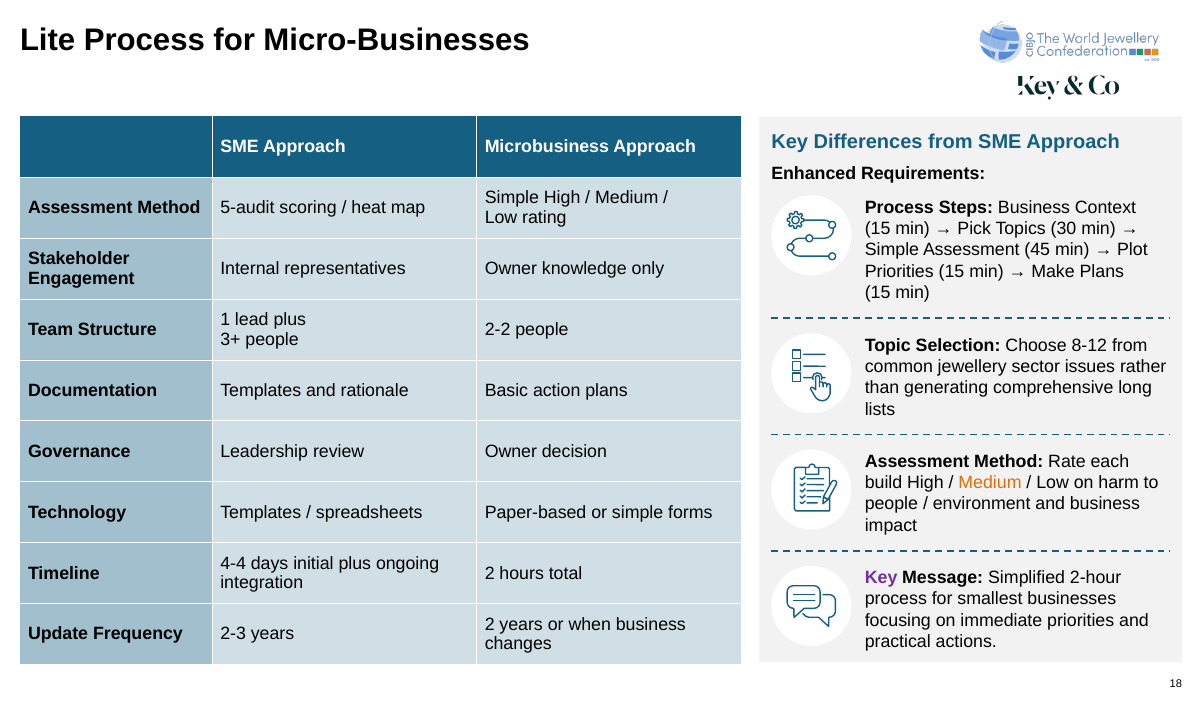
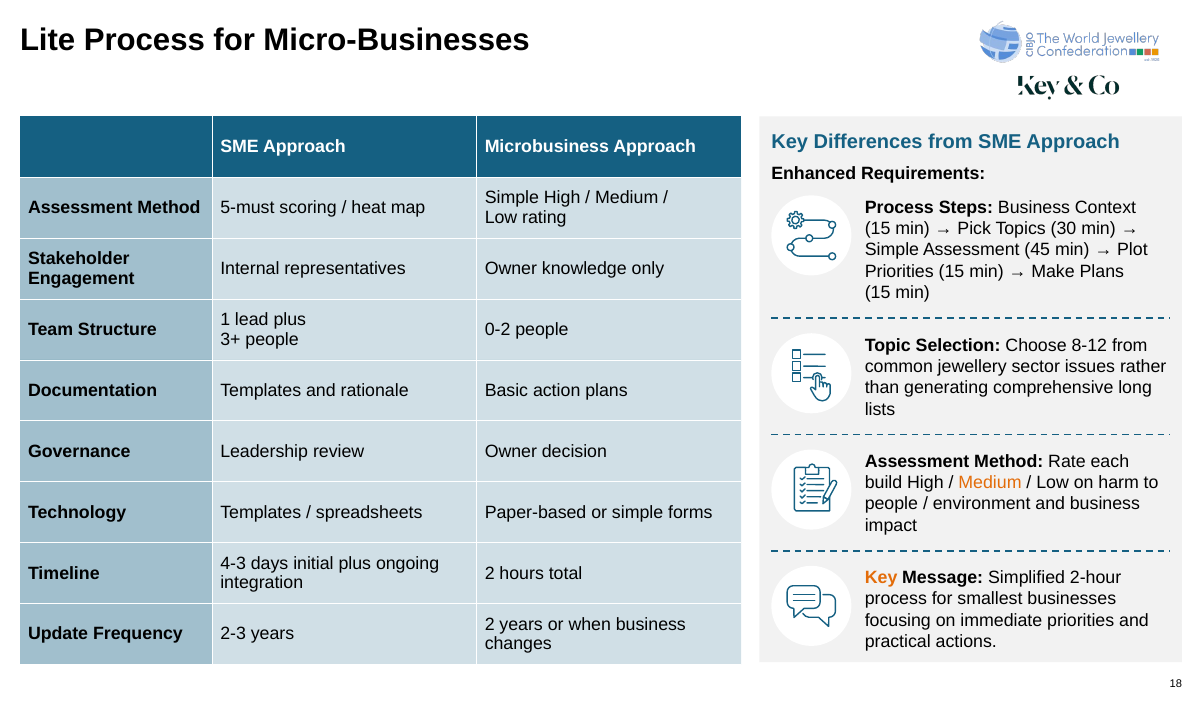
5-audit: 5-audit -> 5-must
2-2: 2-2 -> 0-2
4-4: 4-4 -> 4-3
Key at (881, 578) colour: purple -> orange
